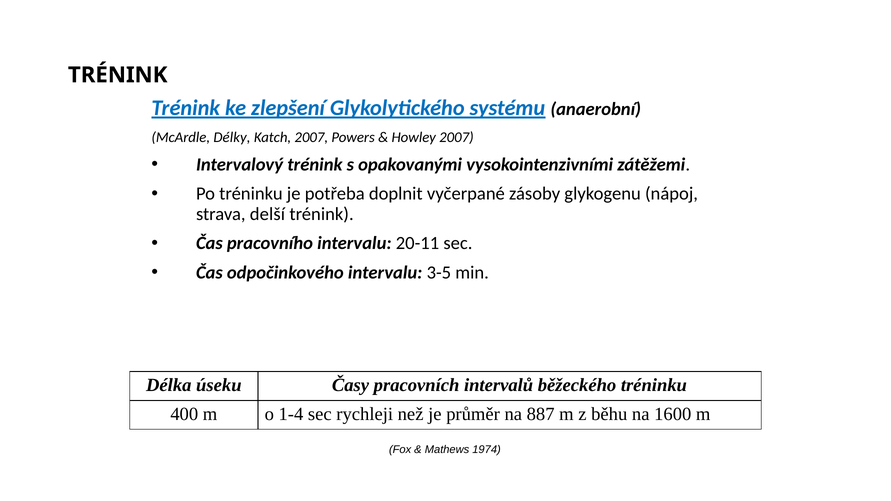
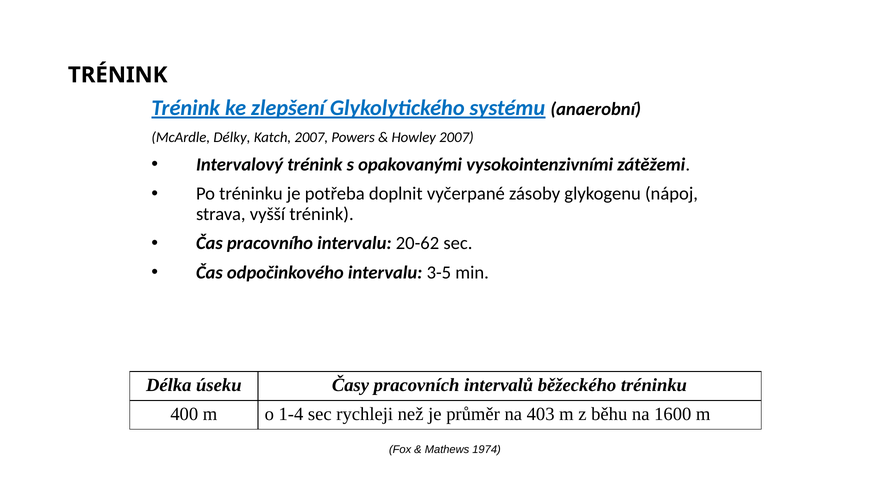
delší: delší -> vyšší
20-11: 20-11 -> 20-62
887: 887 -> 403
